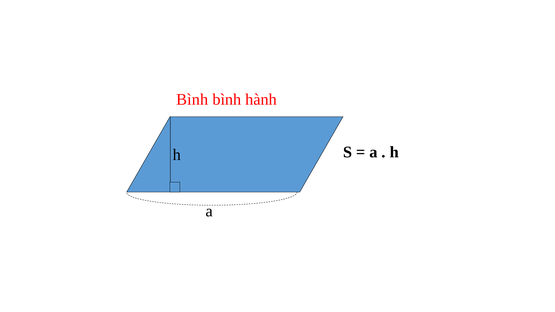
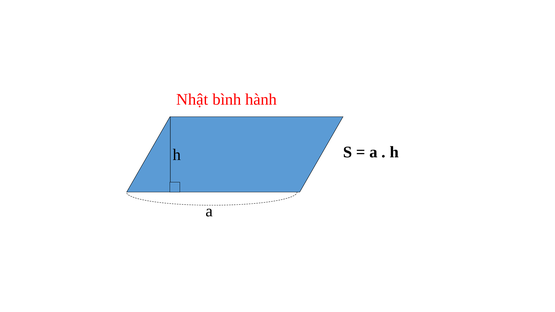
Bình at (192, 100): Bình -> Nhật
